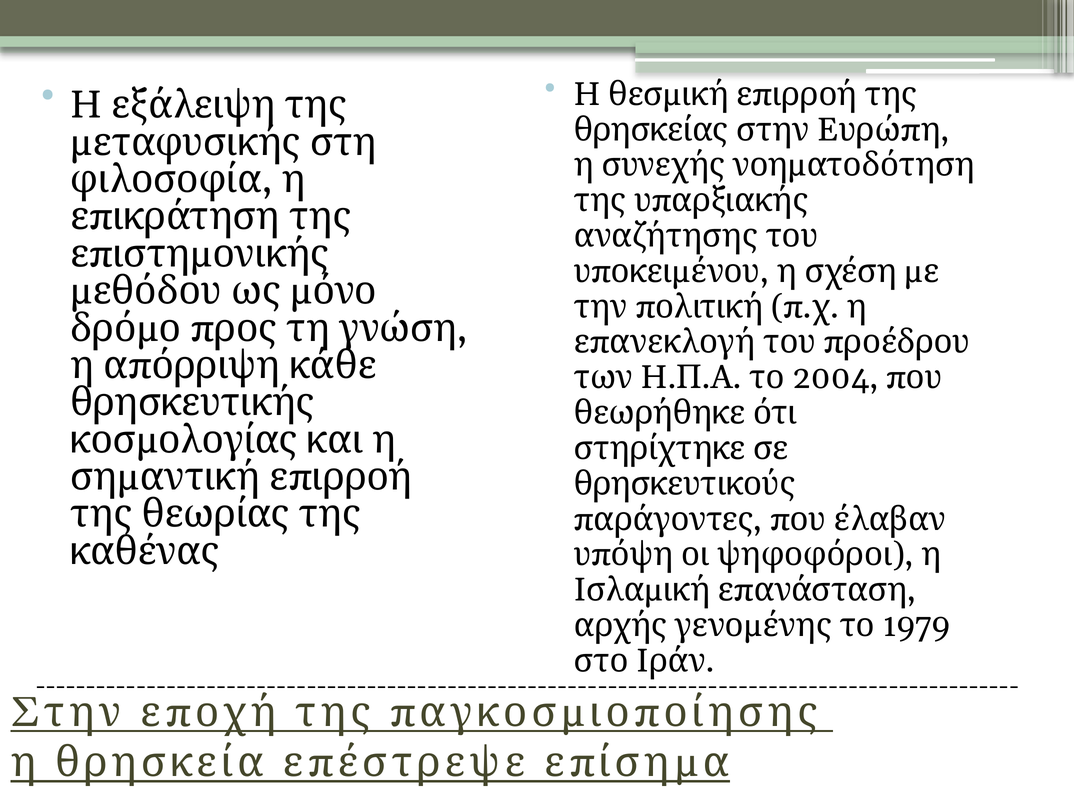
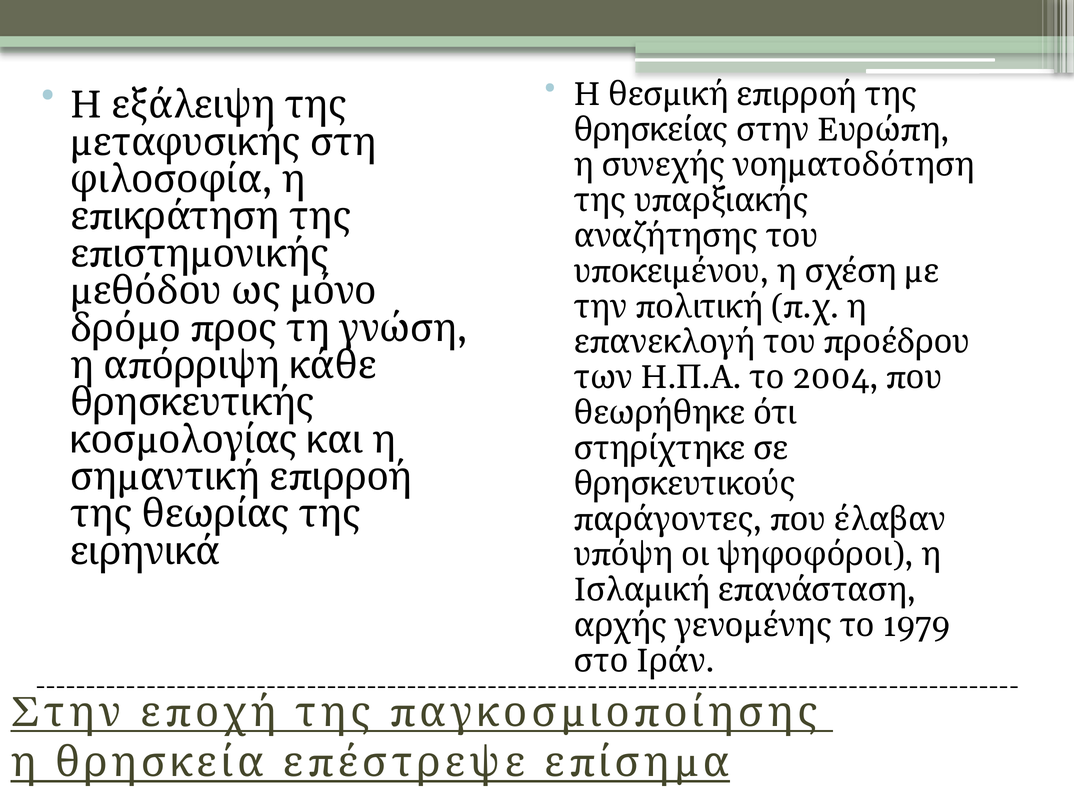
καθένας: καθένας -> ειρηνικά
